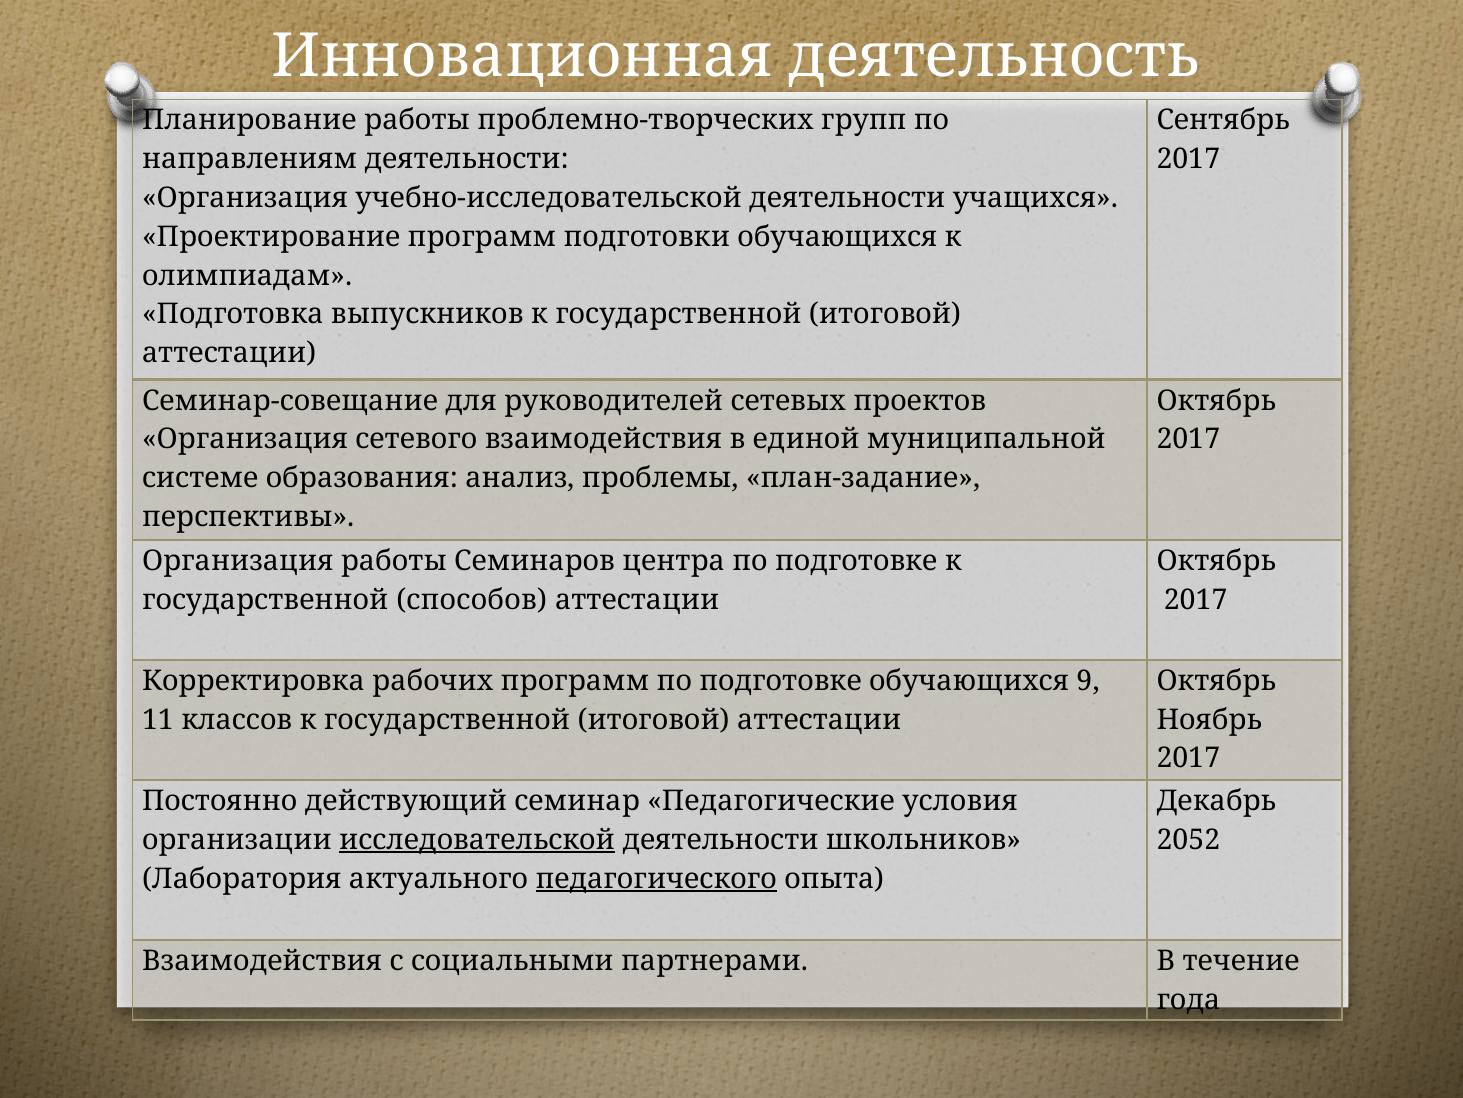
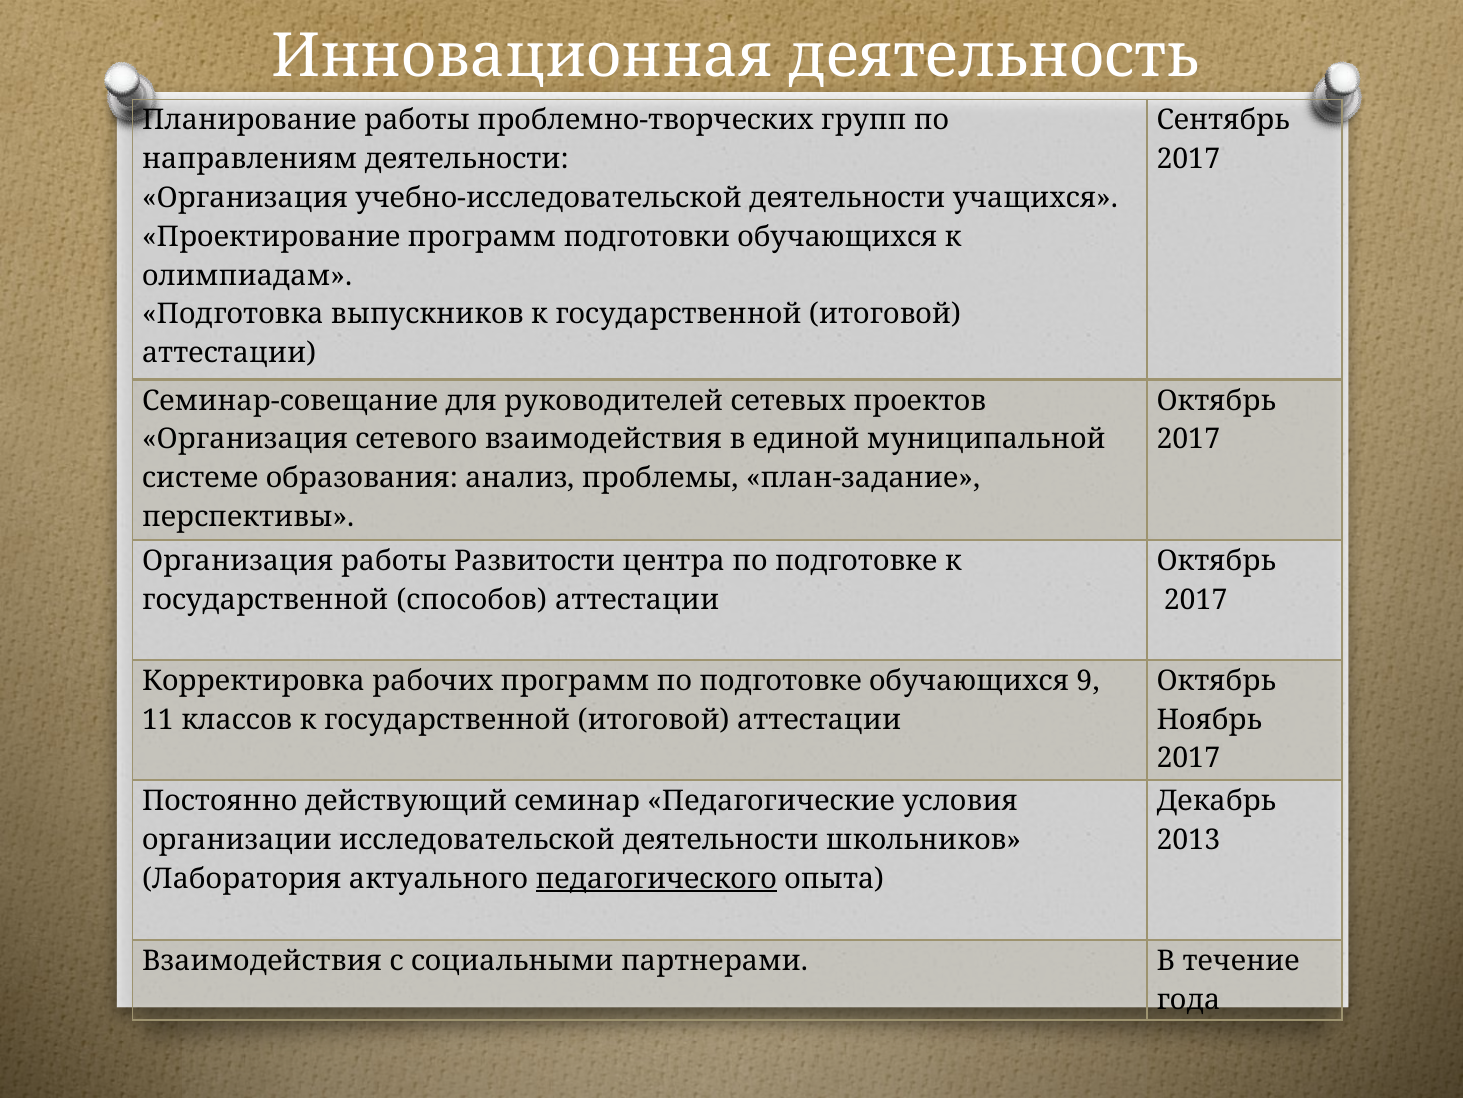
Семинаров: Семинаров -> Развитости
исследовательской underline: present -> none
2052: 2052 -> 2013
